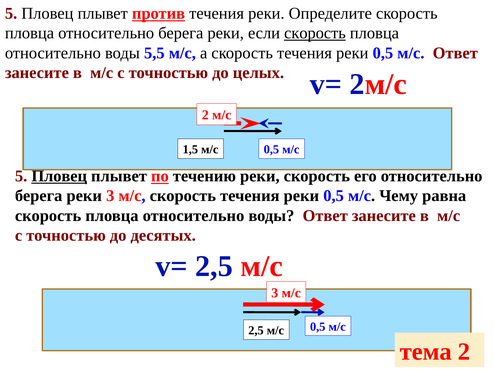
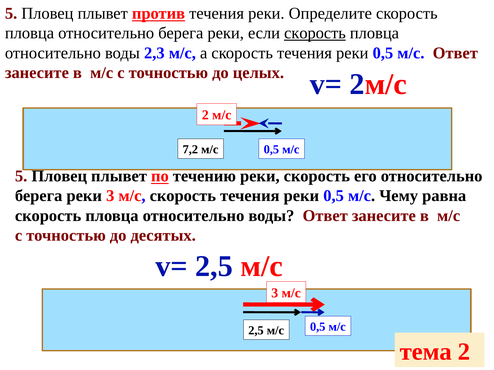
5,5: 5,5 -> 2,3
1,5: 1,5 -> 7,2
Пловец at (59, 176) underline: present -> none
